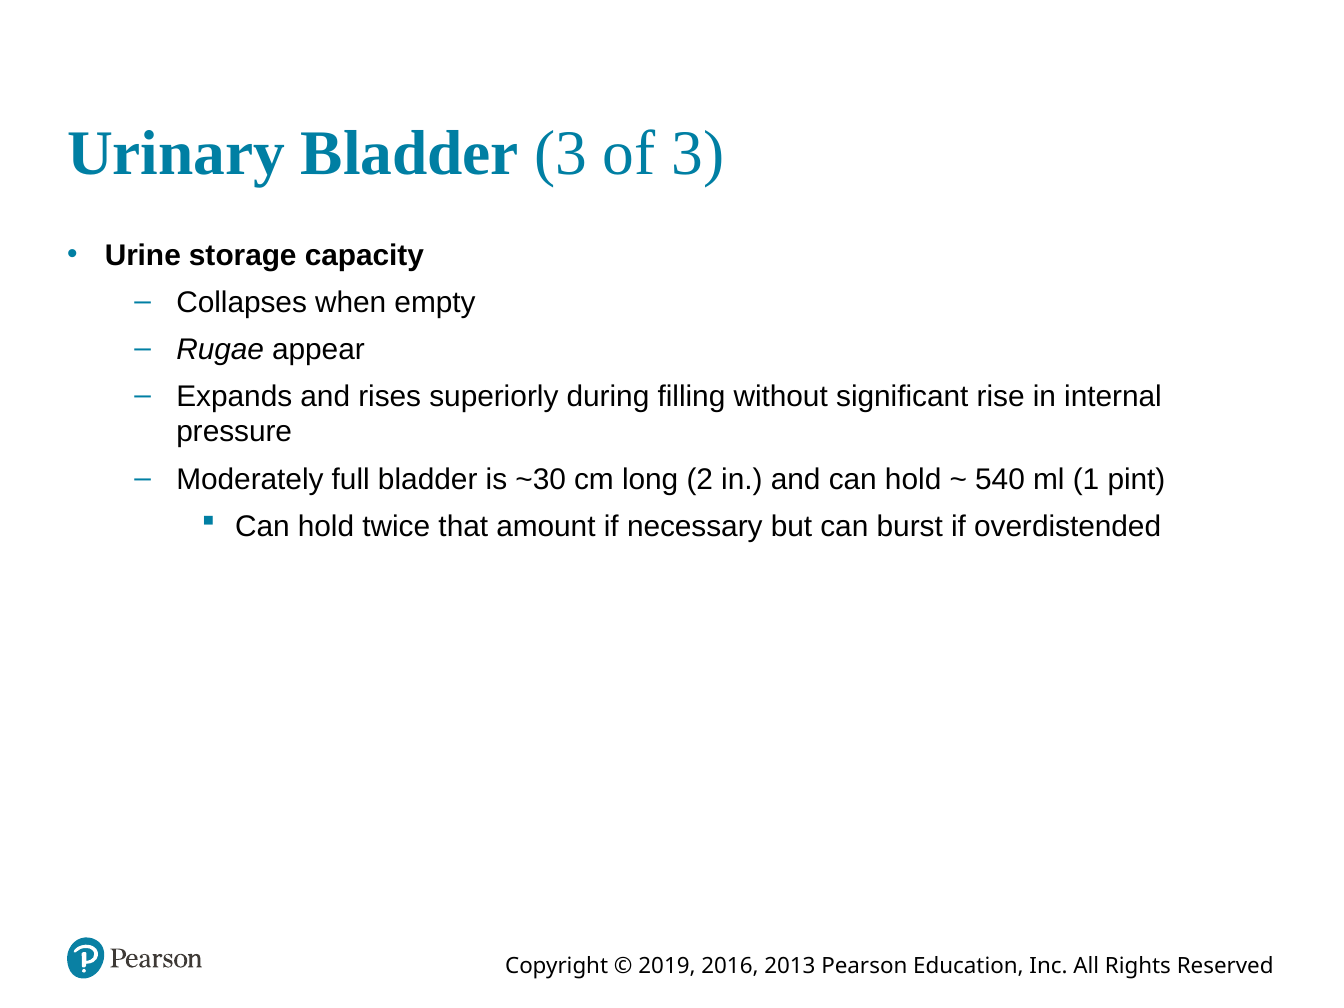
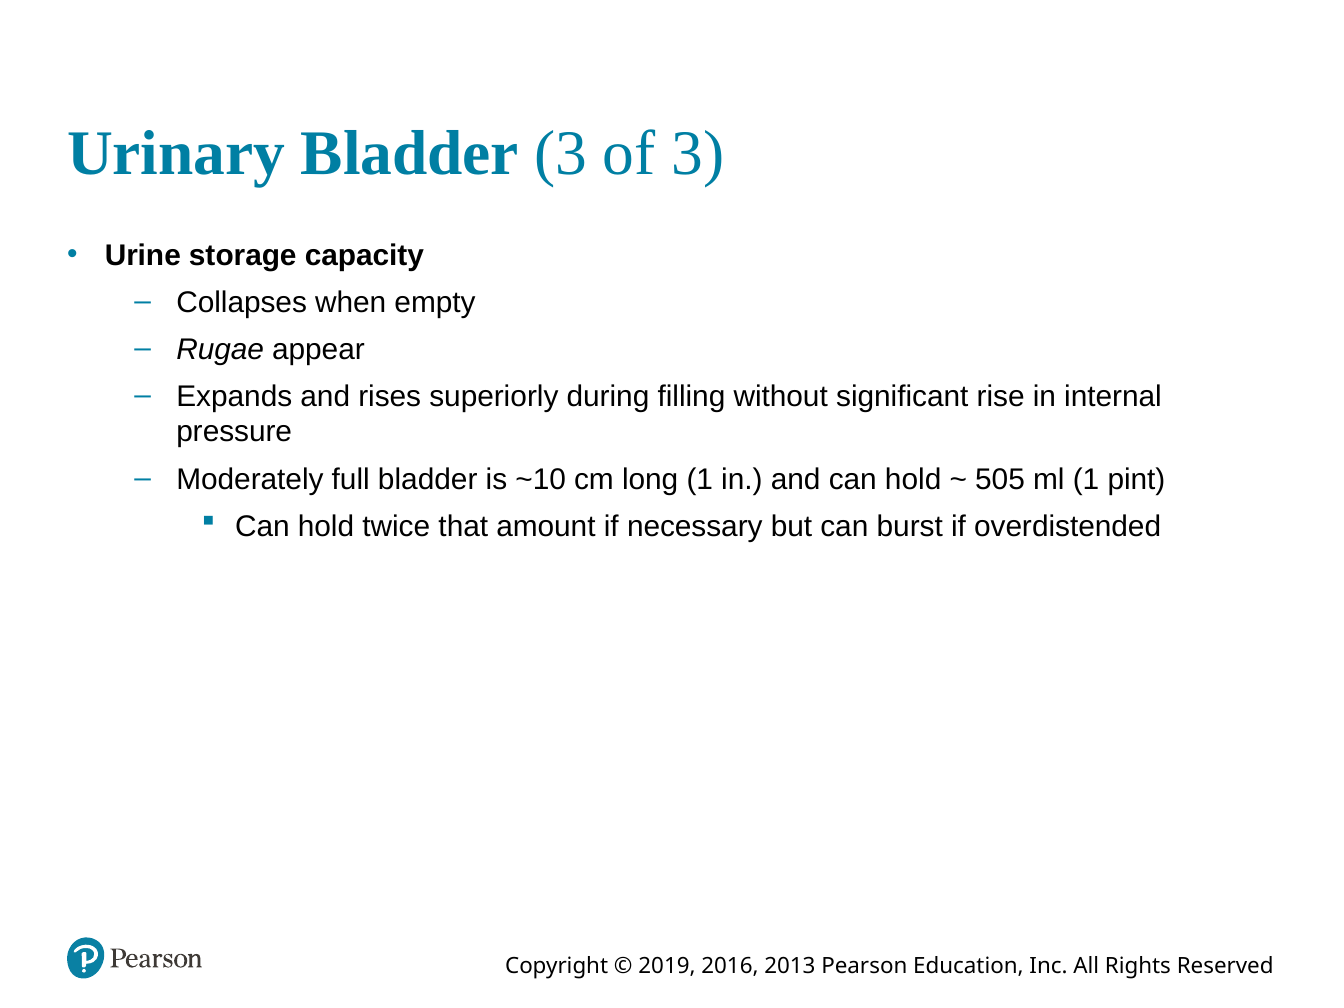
~30: ~30 -> ~10
long 2: 2 -> 1
540: 540 -> 505
